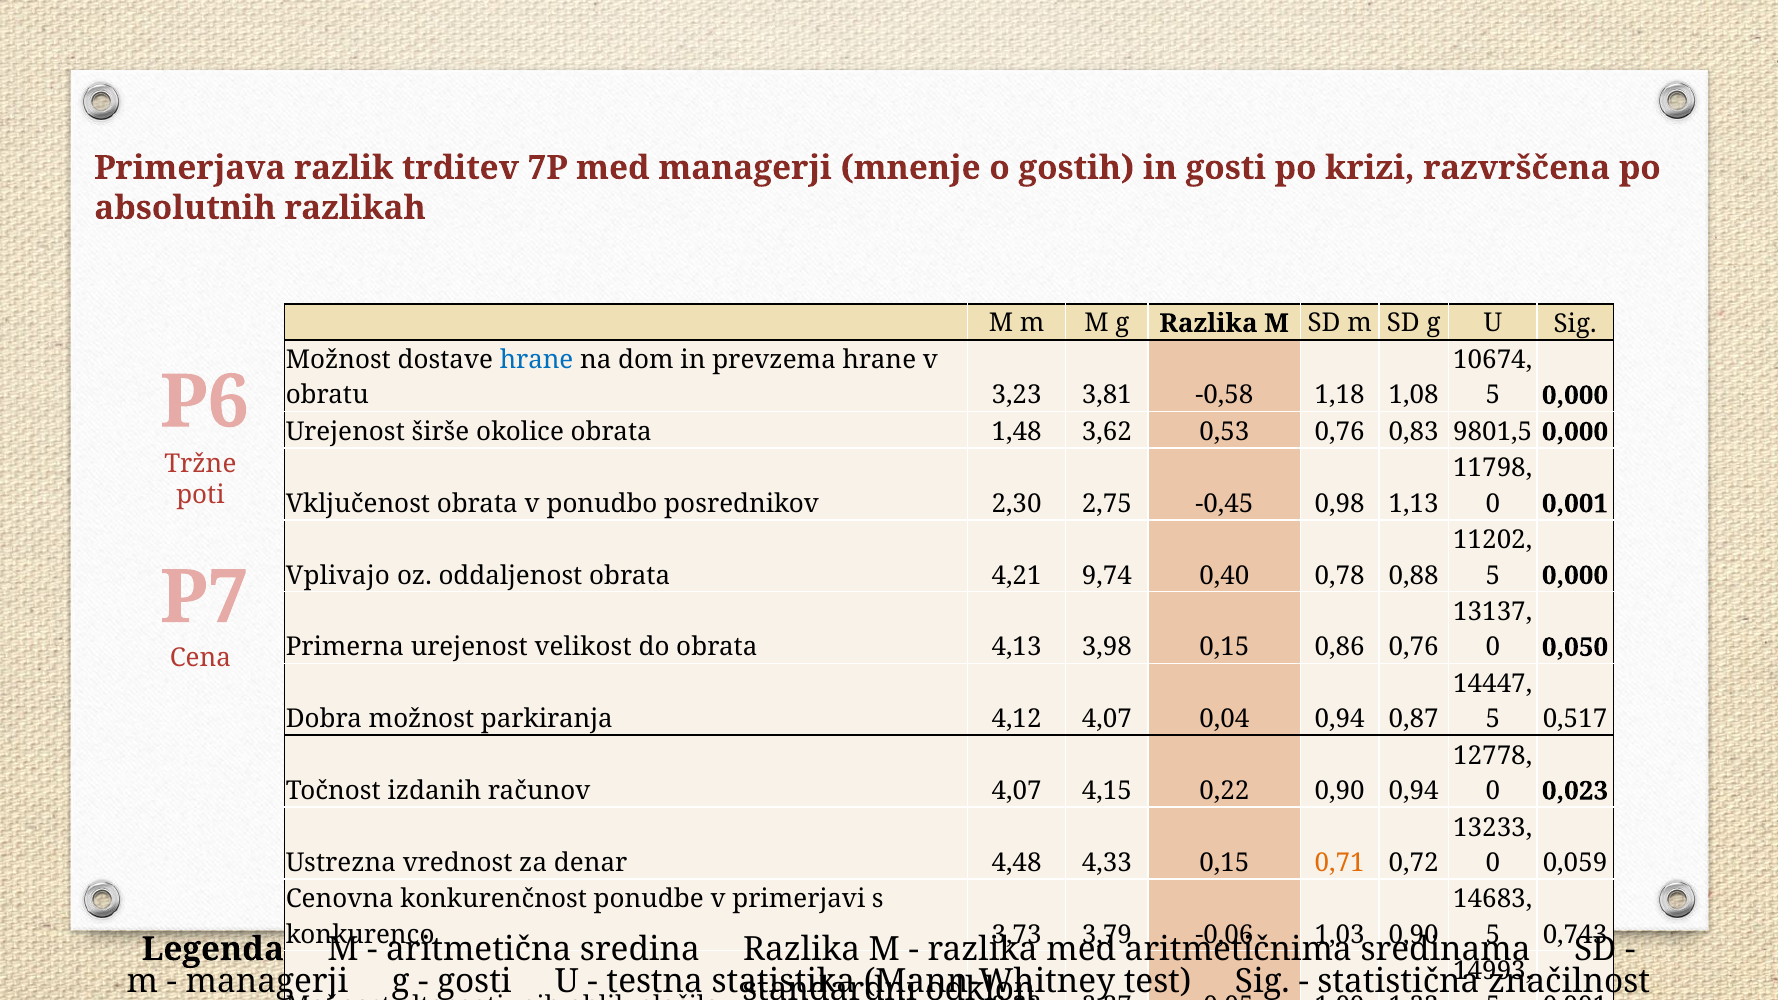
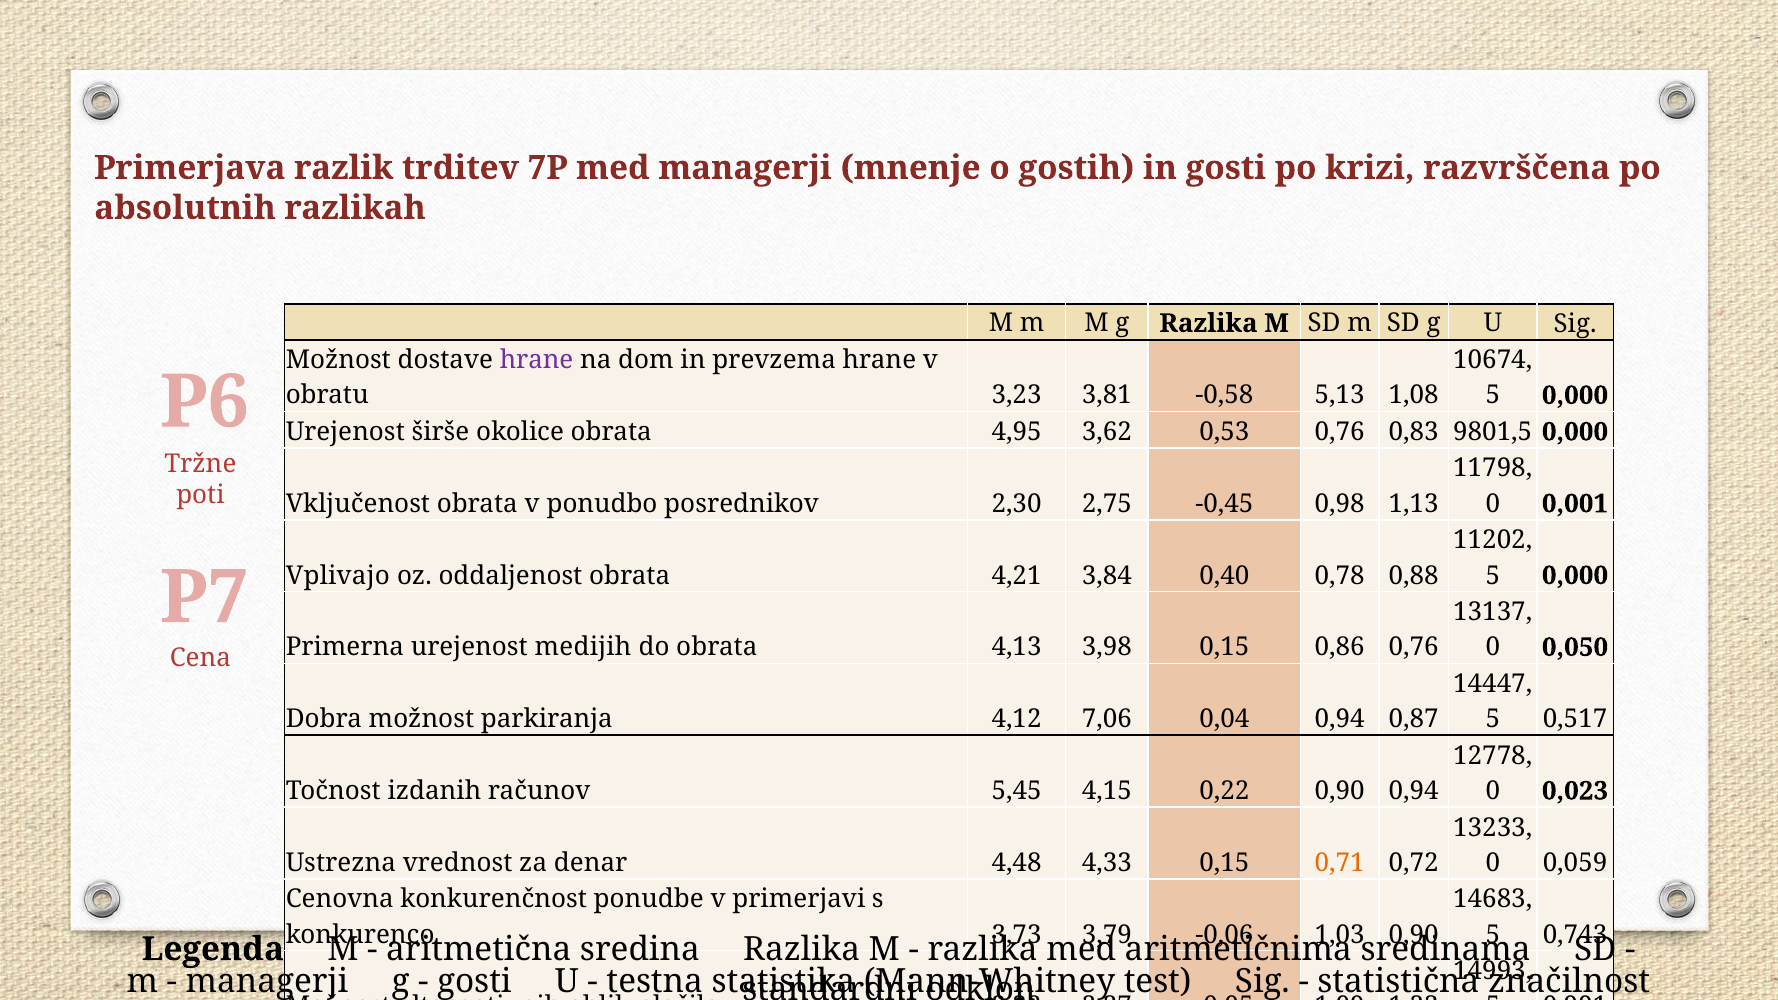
hrane at (537, 360) colour: blue -> purple
1,18: 1,18 -> 5,13
1,48: 1,48 -> 4,95
9,74: 9,74 -> 3,84
velikost: velikost -> medijih
4,12 4,07: 4,07 -> 7,06
računov 4,07: 4,07 -> 5,45
